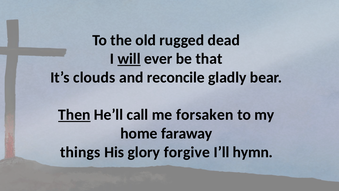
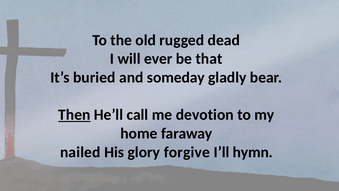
will underline: present -> none
clouds: clouds -> buried
reconcile: reconcile -> someday
forsaken: forsaken -> devotion
things: things -> nailed
